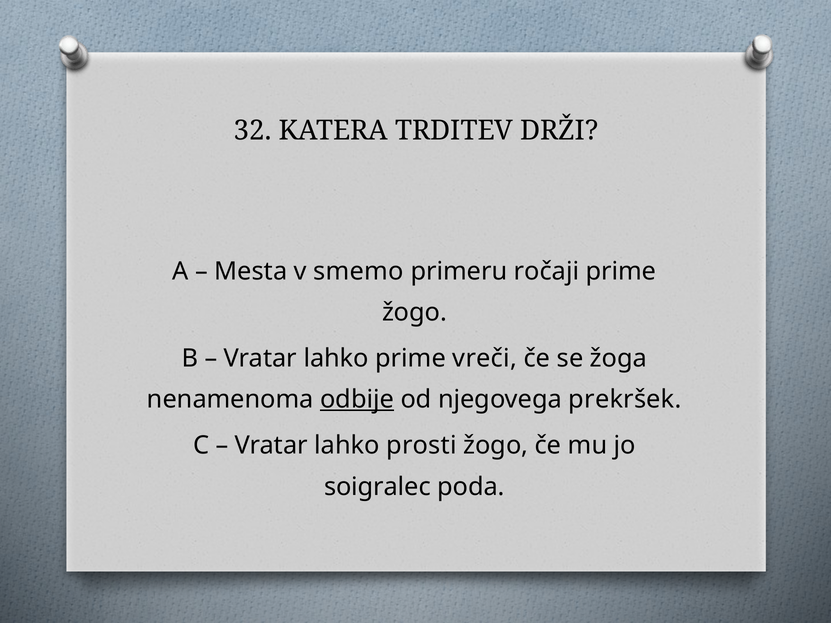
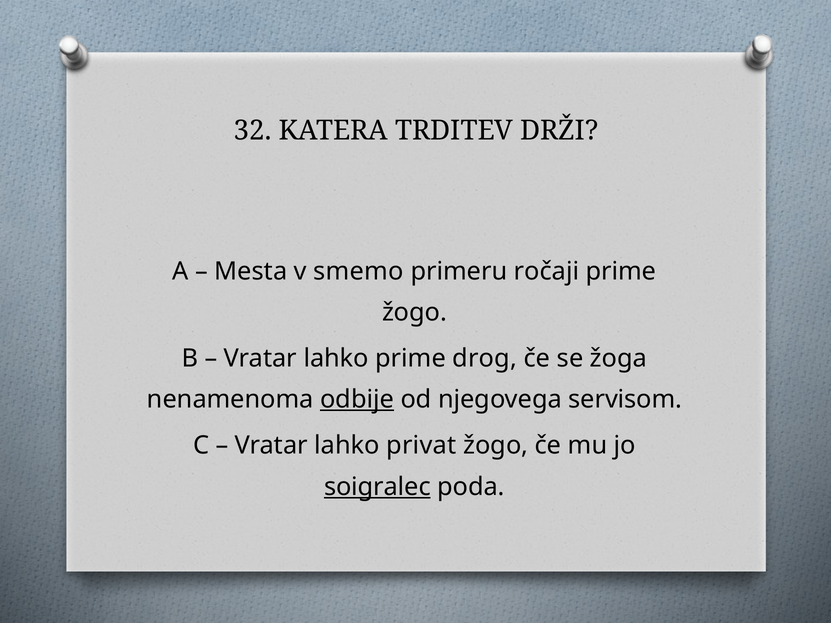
vreči: vreči -> drog
prekršek: prekršek -> servisom
prosti: prosti -> privat
soigralec underline: none -> present
